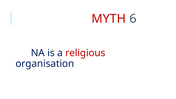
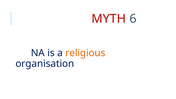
religious colour: red -> orange
